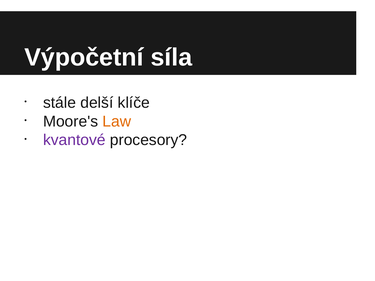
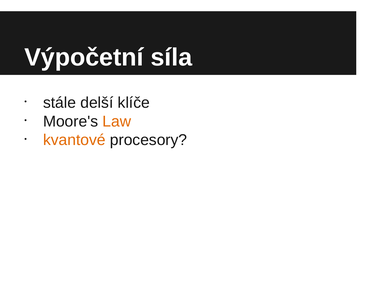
kvantové colour: purple -> orange
